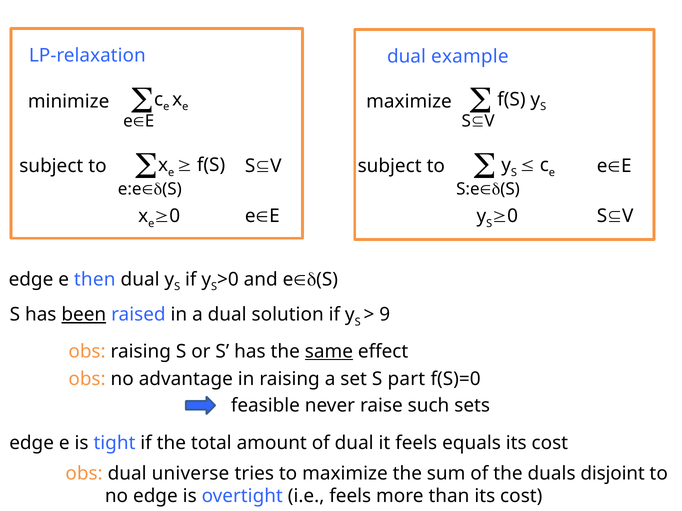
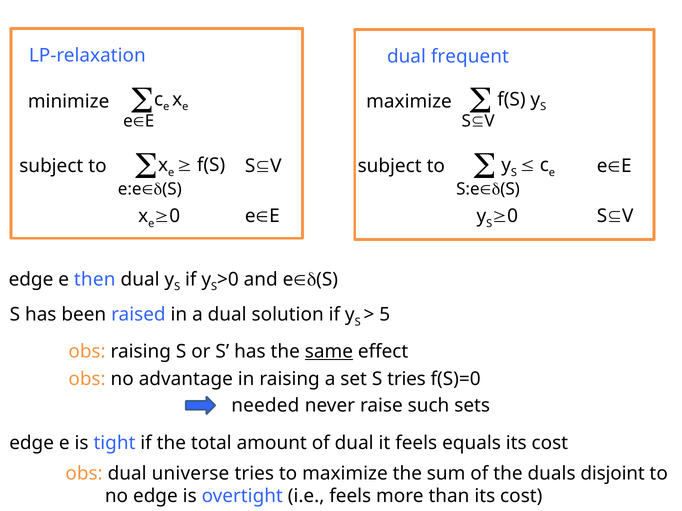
example: example -> frequent
been underline: present -> none
9: 9 -> 5
S part: part -> tries
feasible: feasible -> needed
